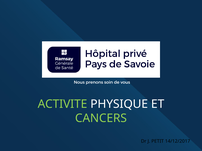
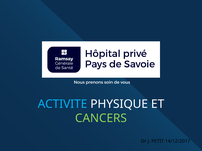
ACTIVITE colour: light green -> light blue
